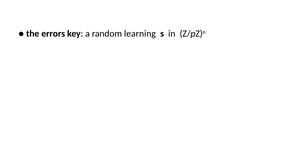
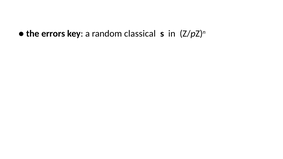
learning: learning -> classical
